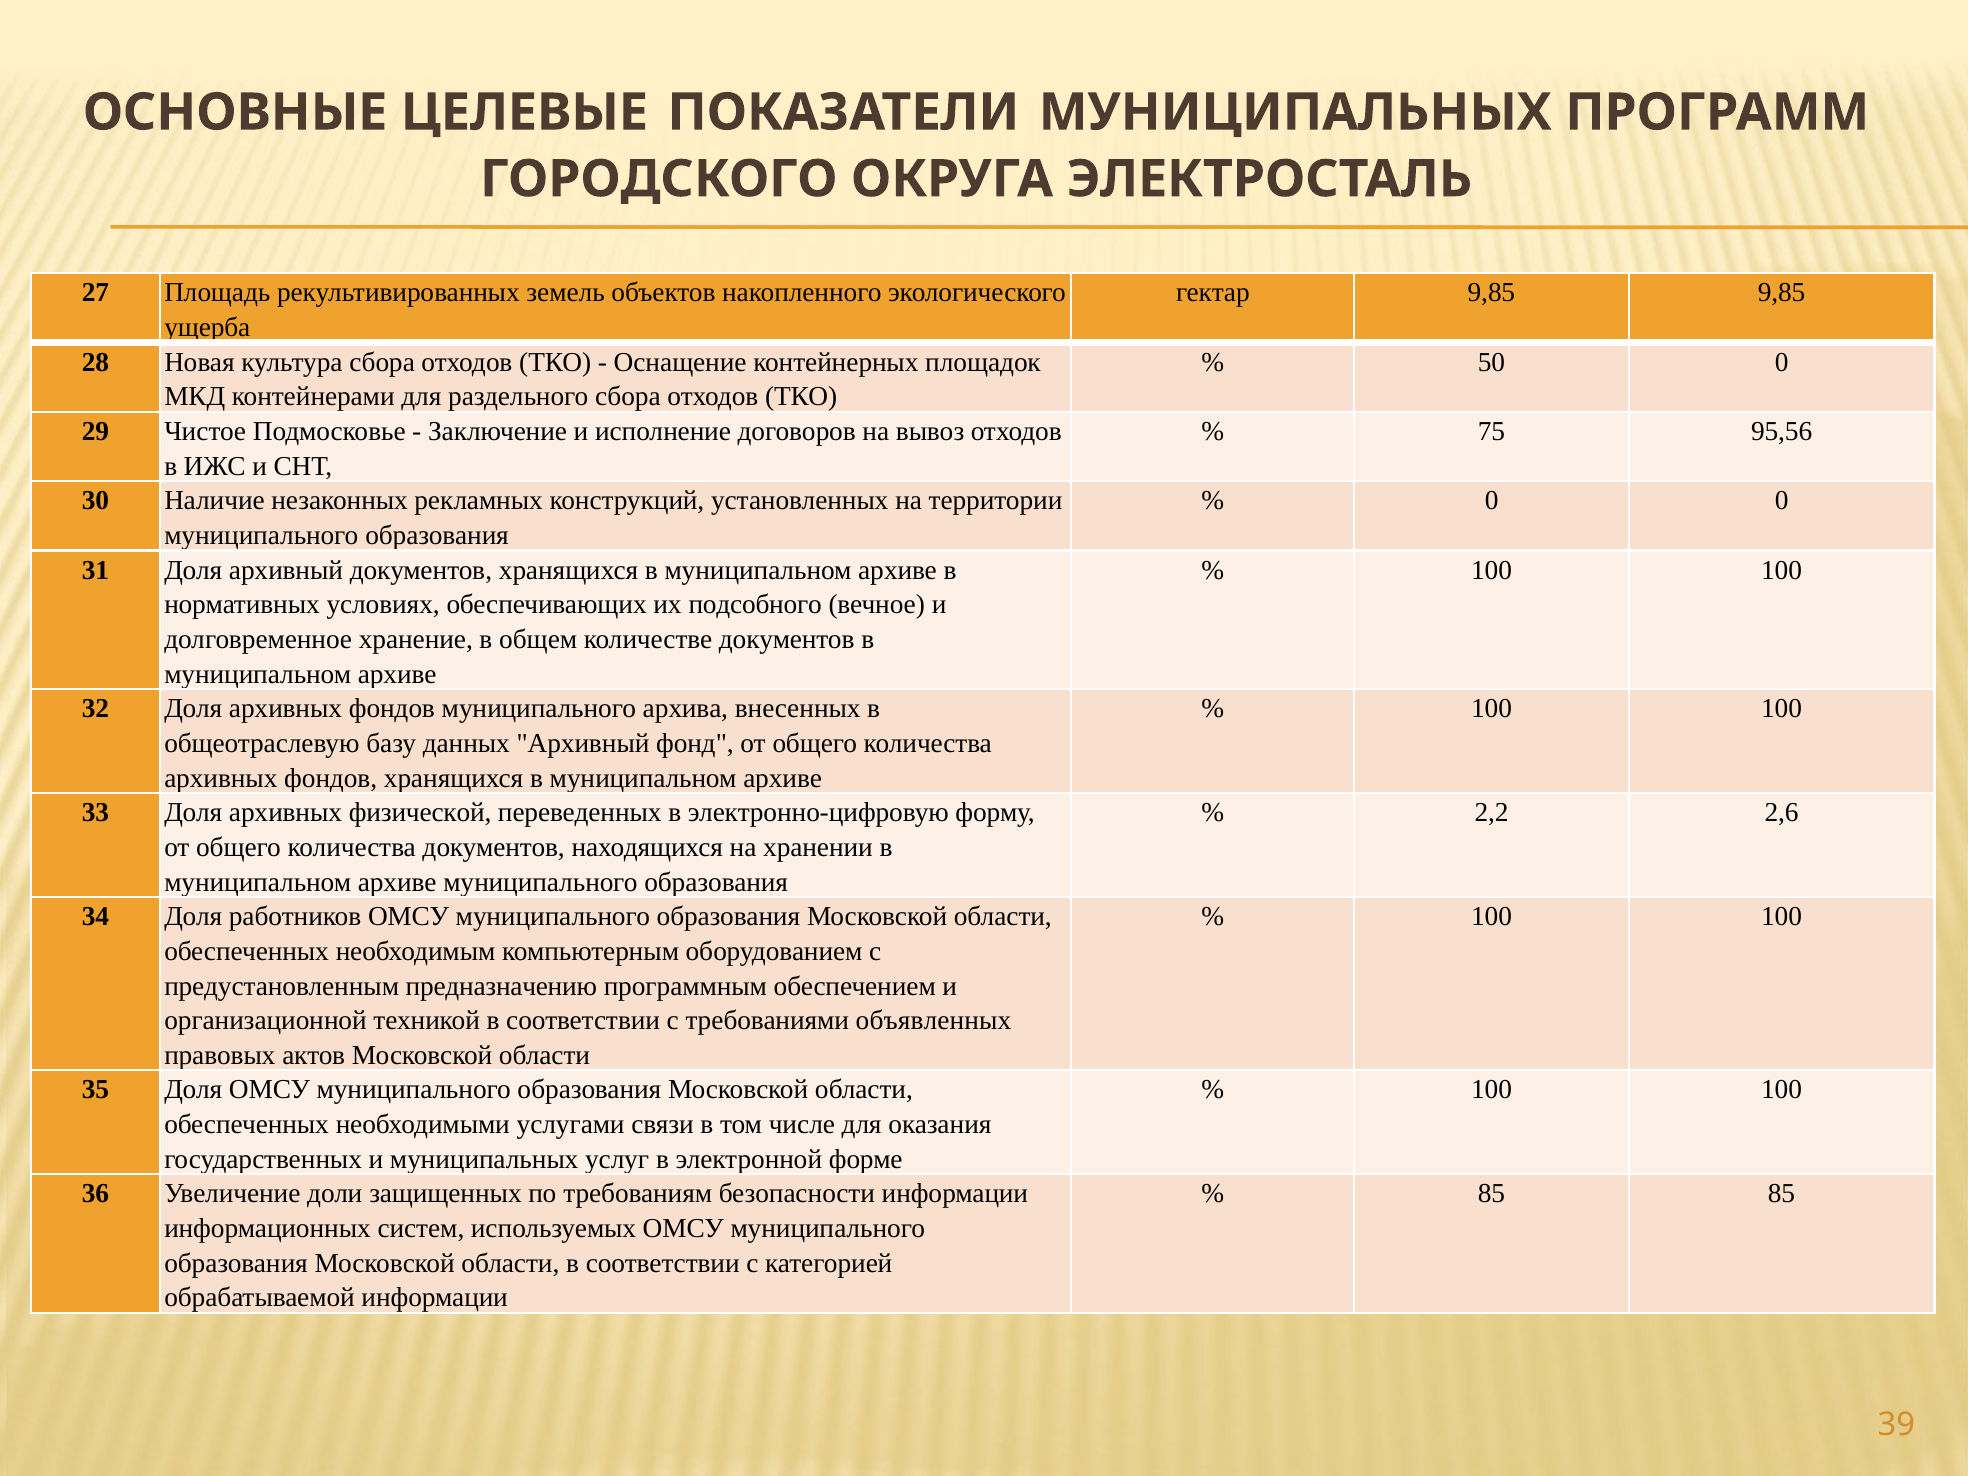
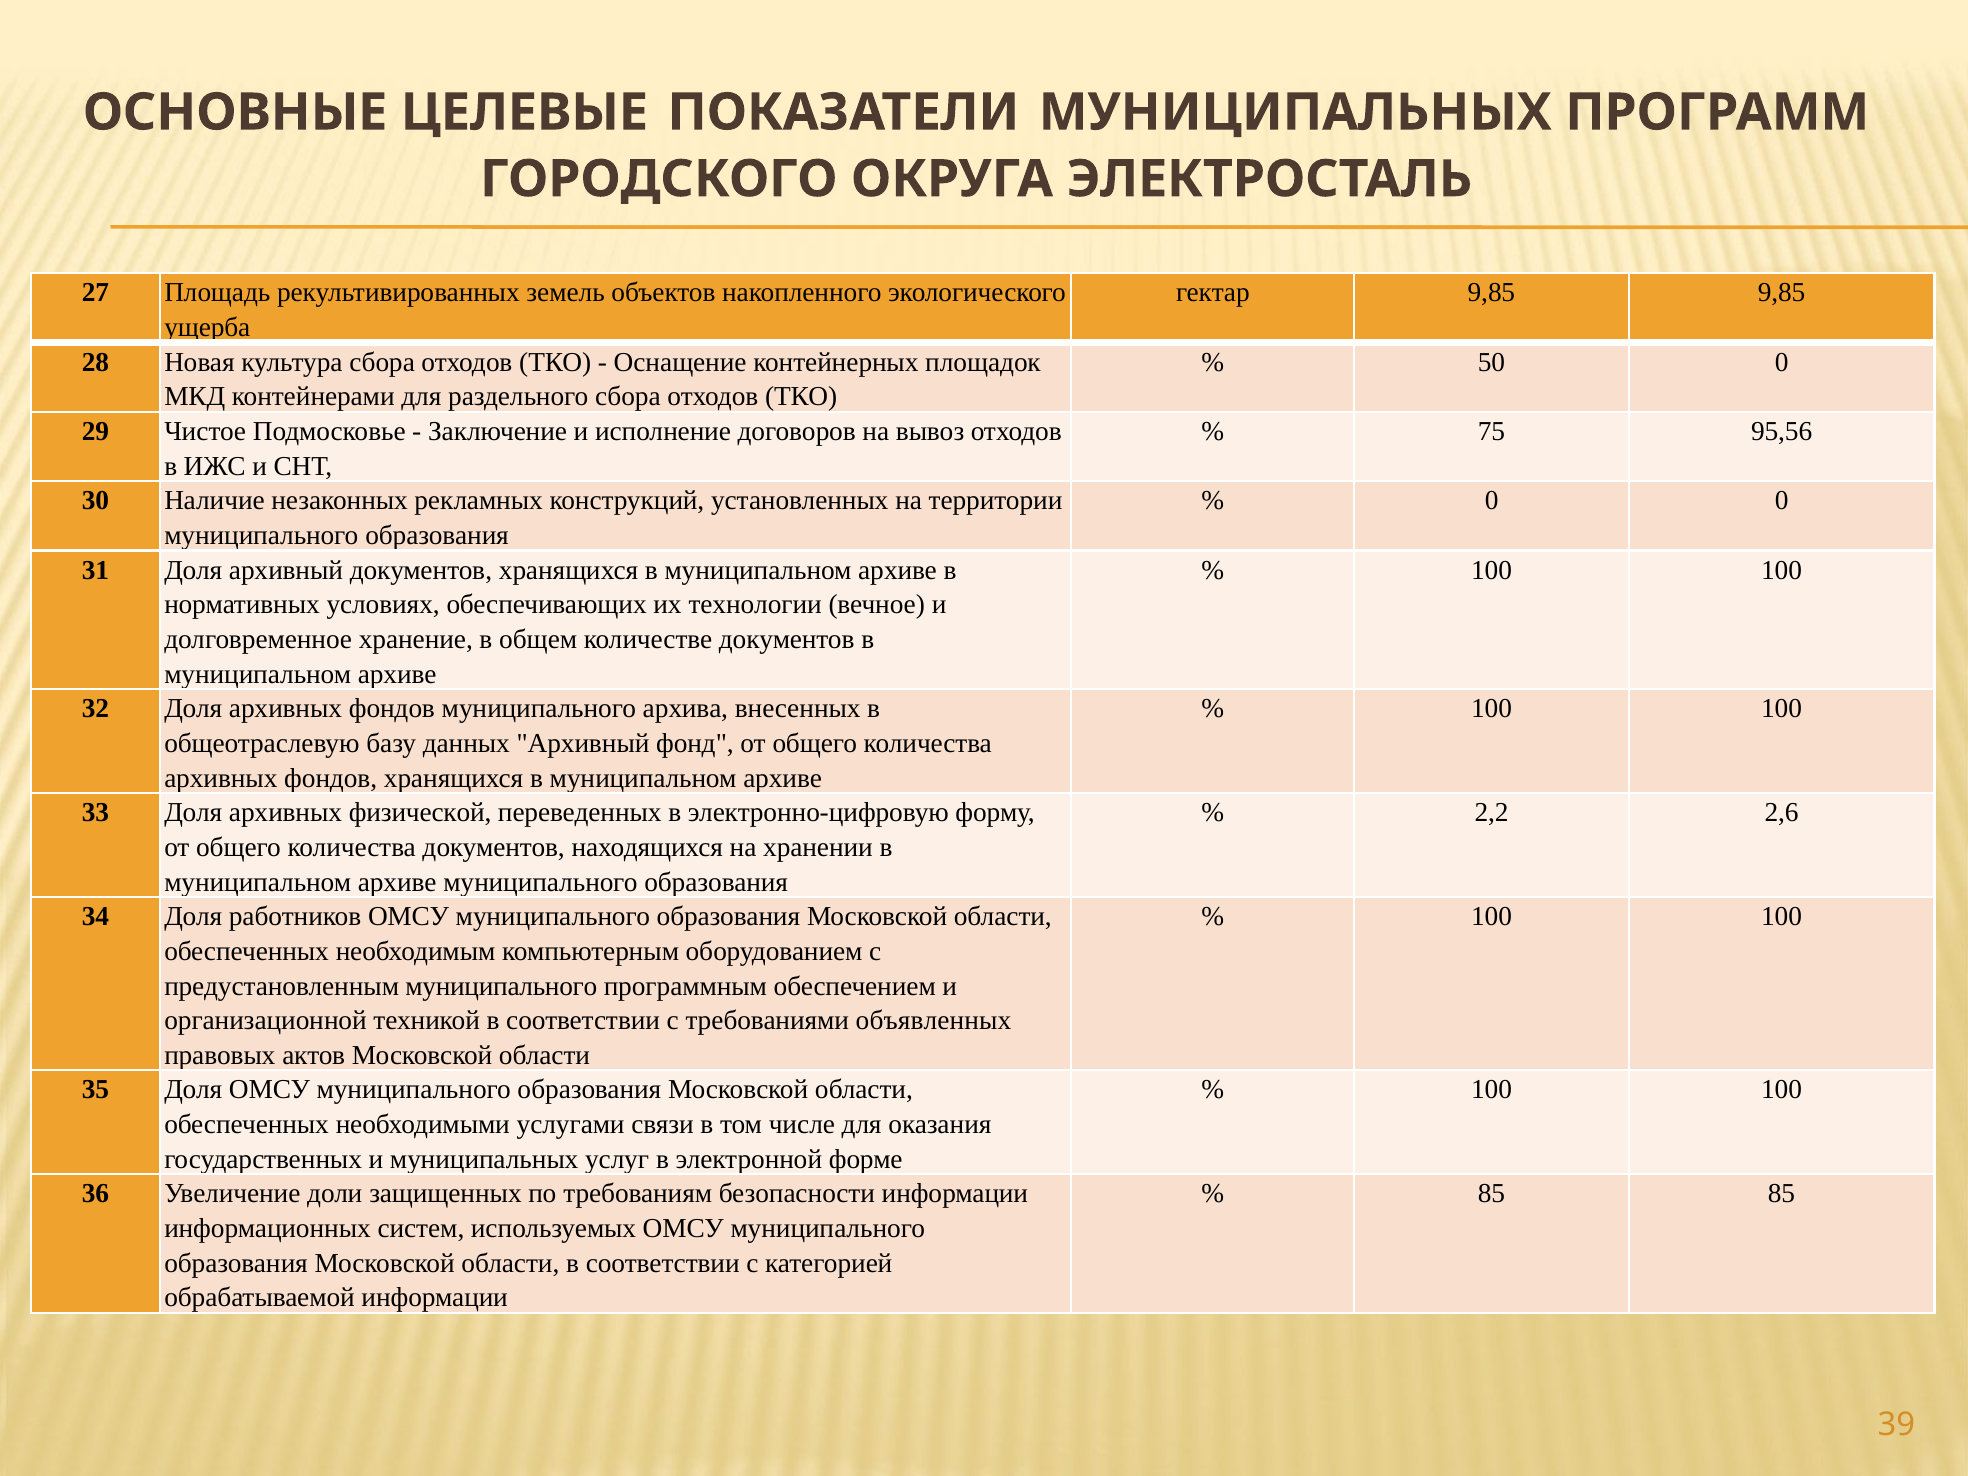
подсобного: подсобного -> технологии
предустановленным предназначению: предназначению -> муниципального
